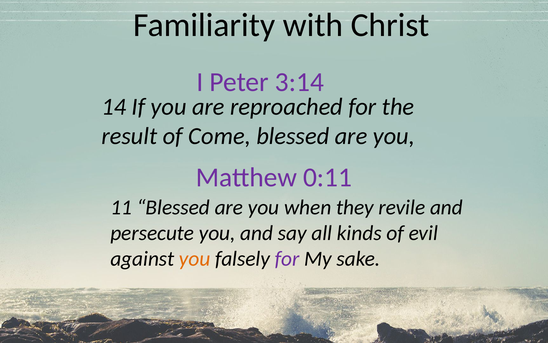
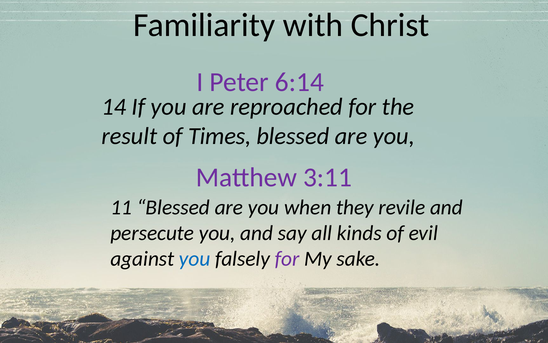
3:14: 3:14 -> 6:14
Come: Come -> Times
0:11: 0:11 -> 3:11
you at (195, 258) colour: orange -> blue
